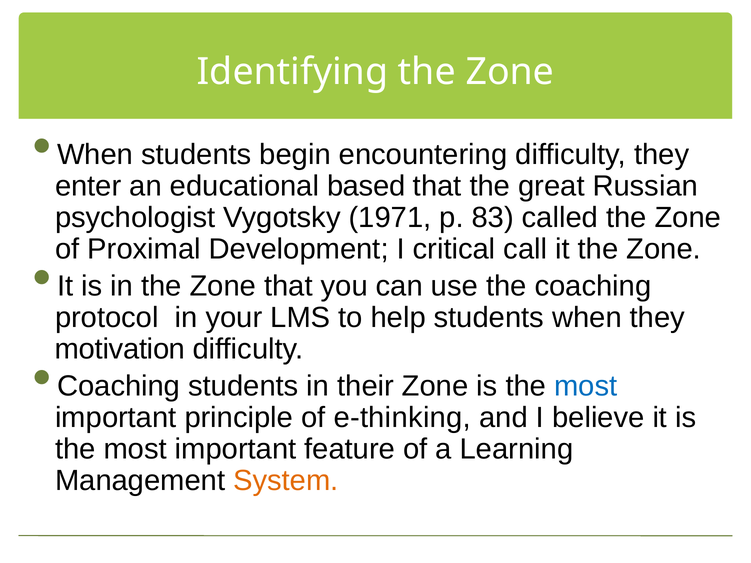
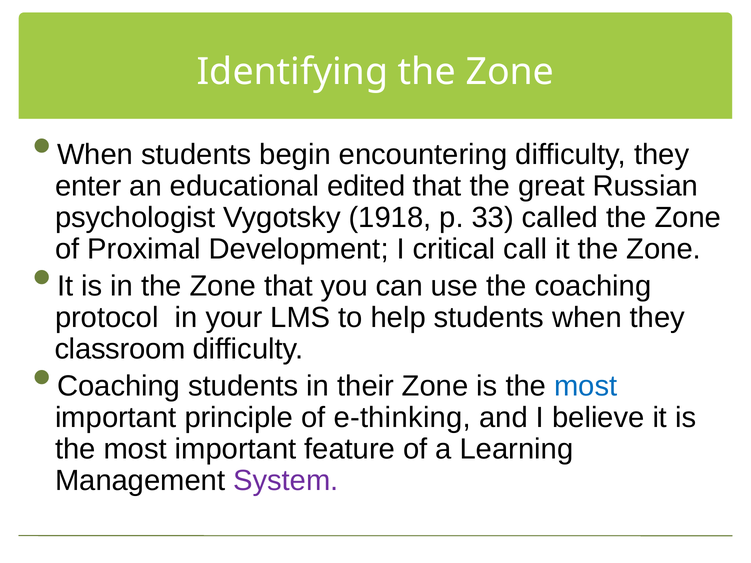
based: based -> edited
1971: 1971 -> 1918
83: 83 -> 33
motivation: motivation -> classroom
System colour: orange -> purple
